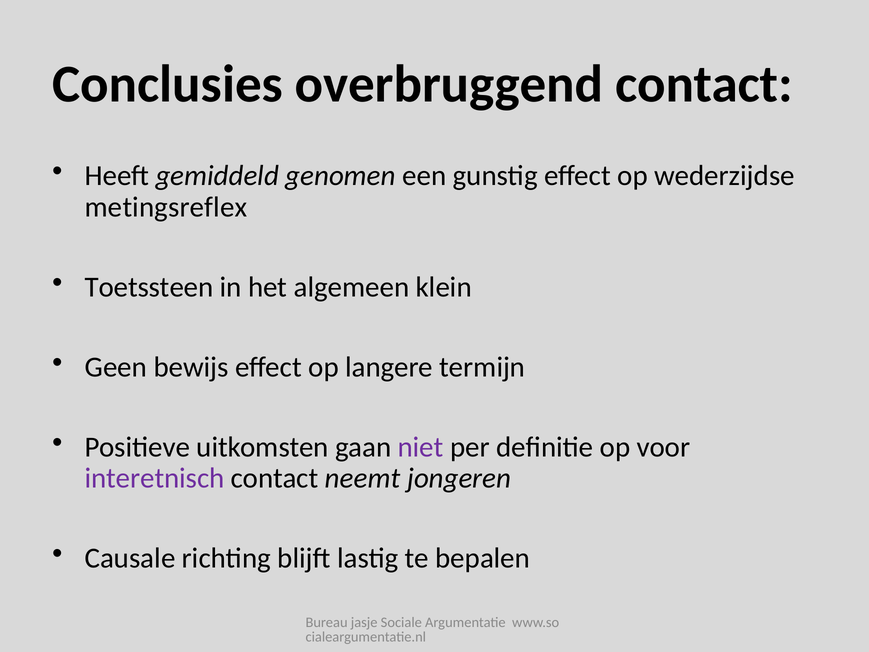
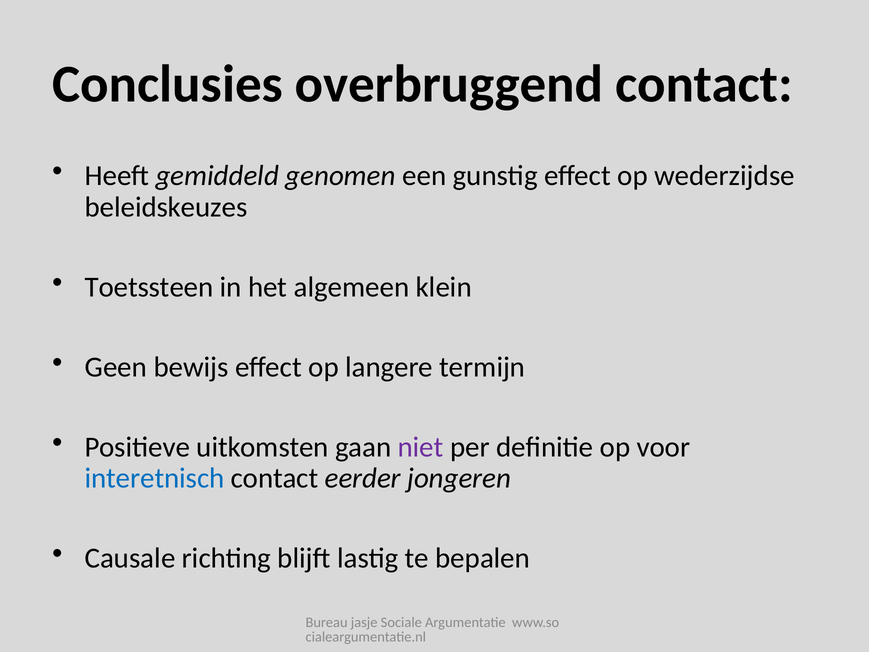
metingsreflex: metingsreflex -> beleidskeuzes
interetnisch colour: purple -> blue
neemt: neemt -> eerder
